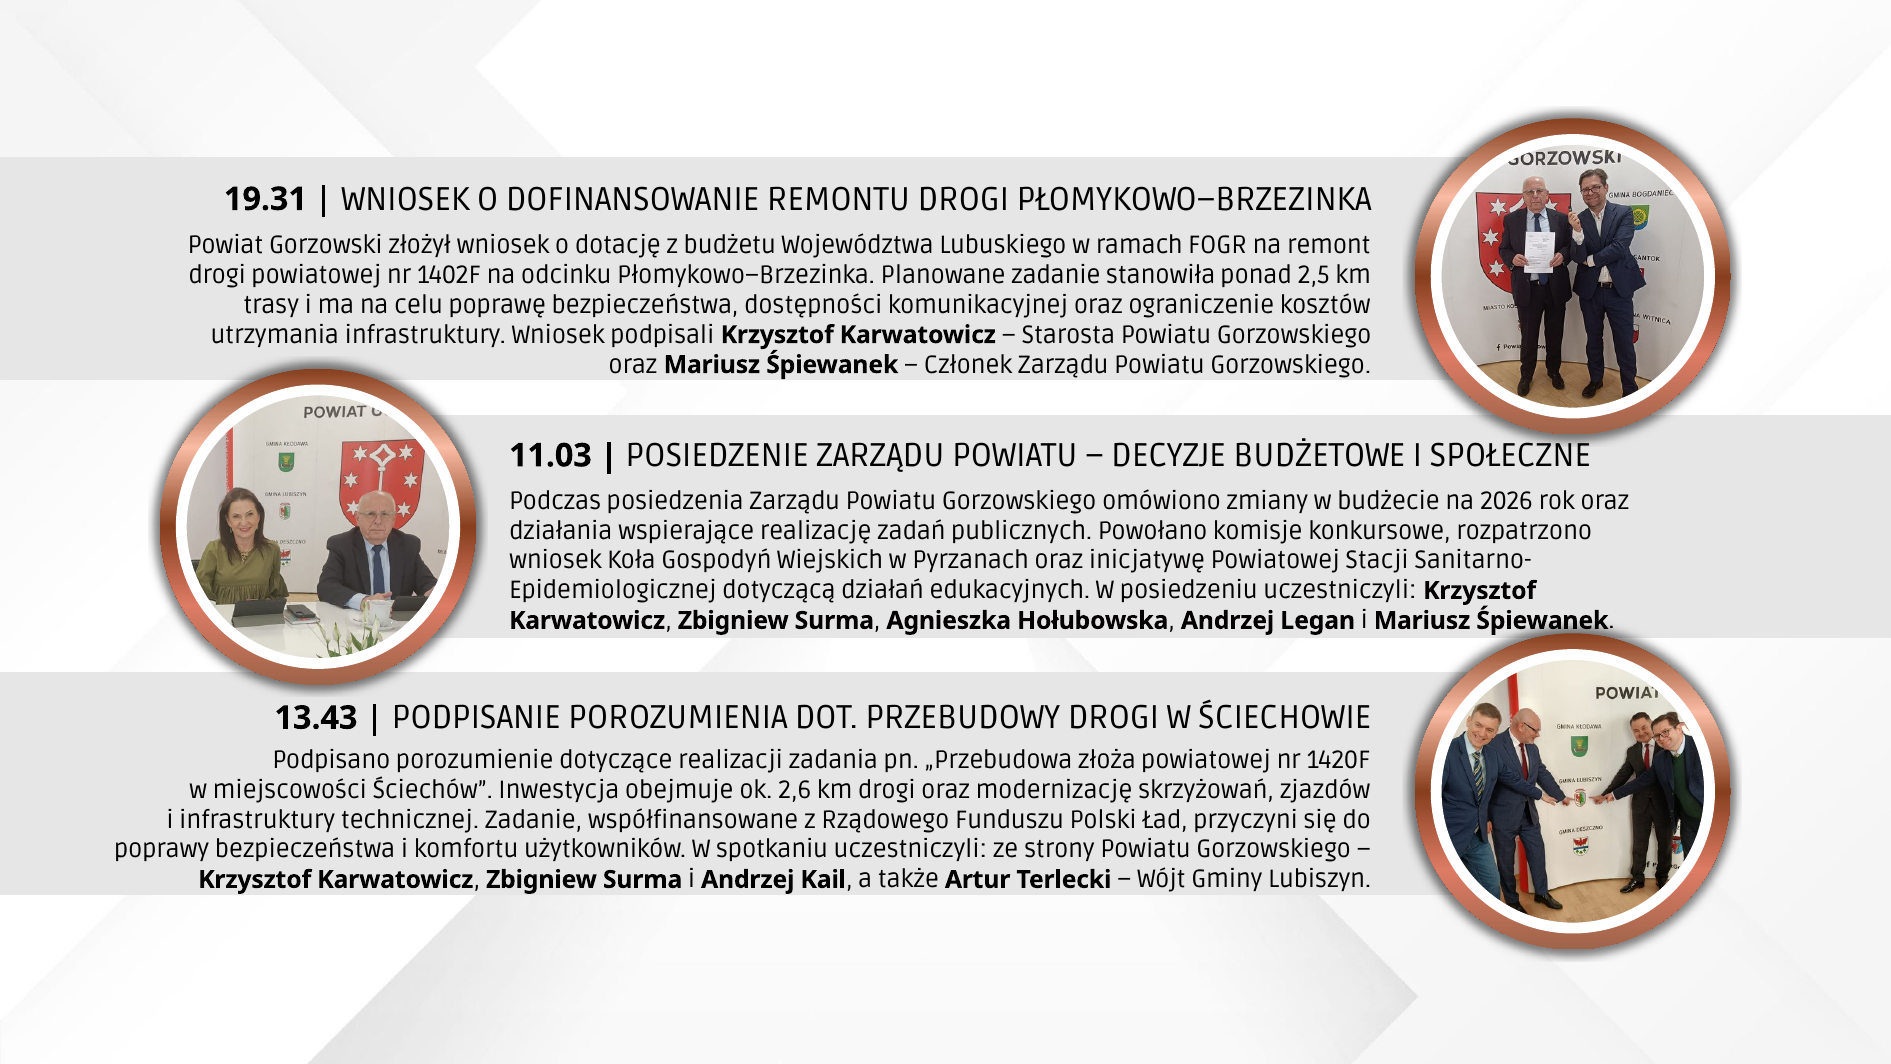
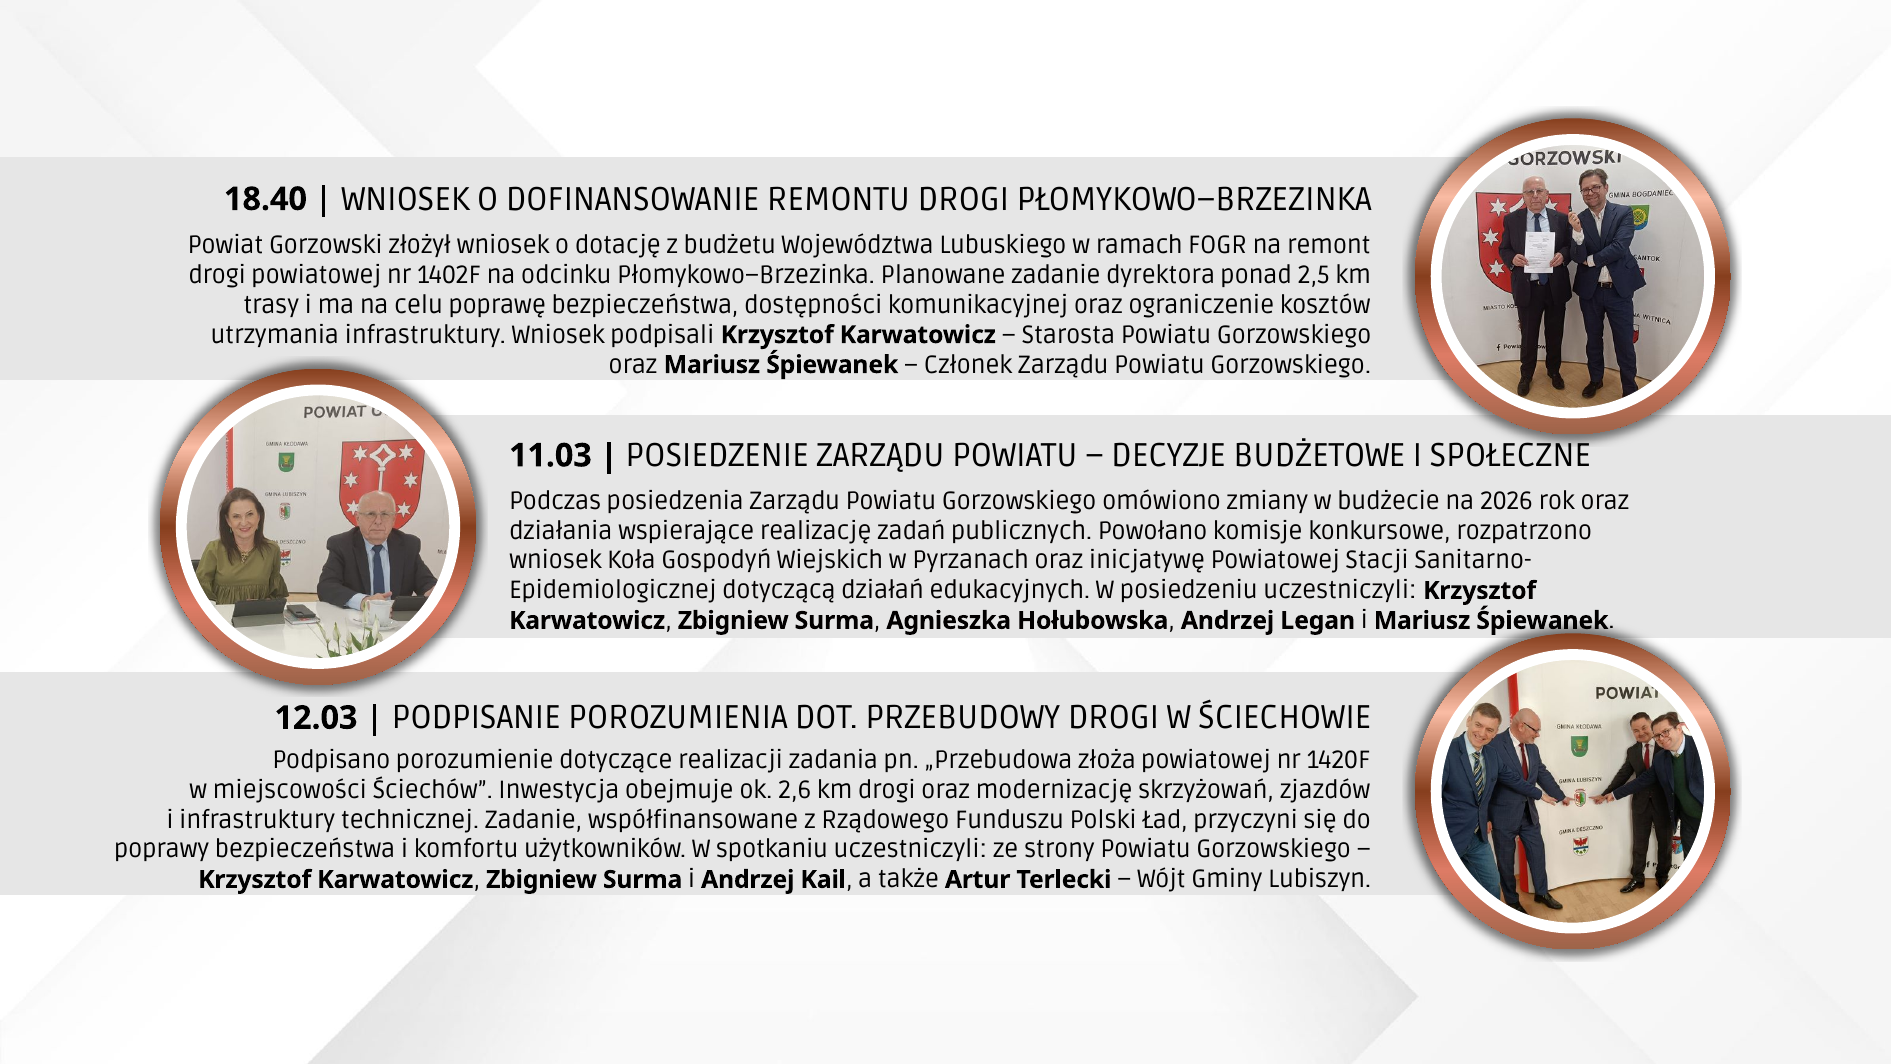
19.31: 19.31 -> 18.40
stanowiła: stanowiła -> dyrektora
13.43: 13.43 -> 12.03
